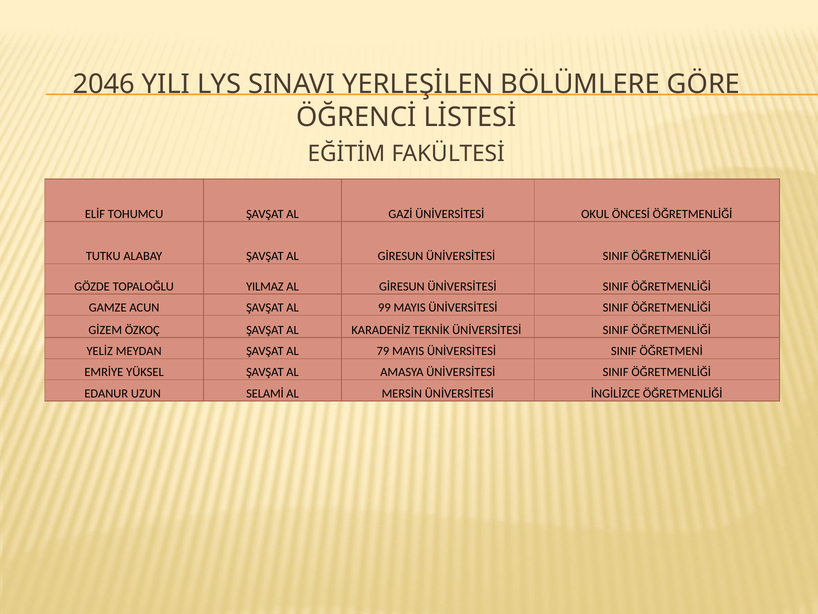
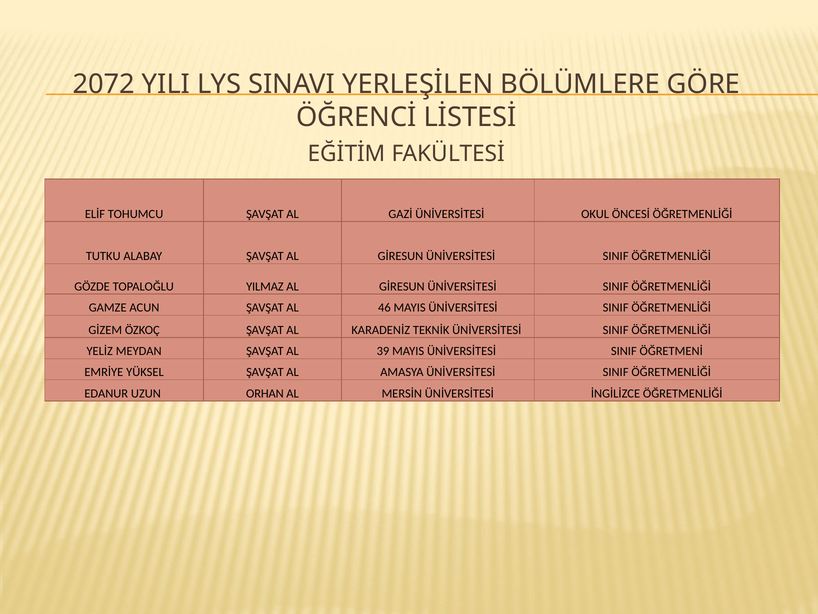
2046: 2046 -> 2072
99: 99 -> 46
79: 79 -> 39
SELAMİ: SELAMİ -> ORHAN
